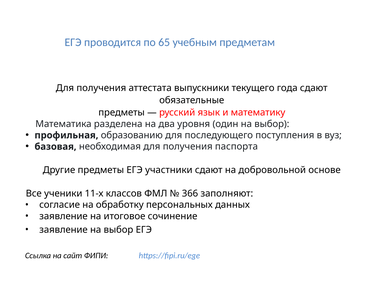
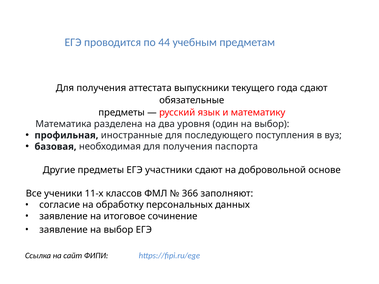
65: 65 -> 44
образованию: образованию -> иностранные
